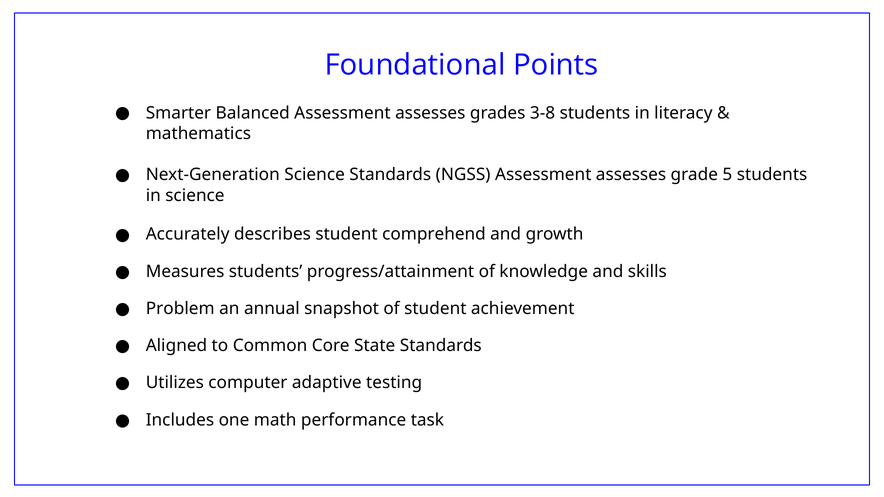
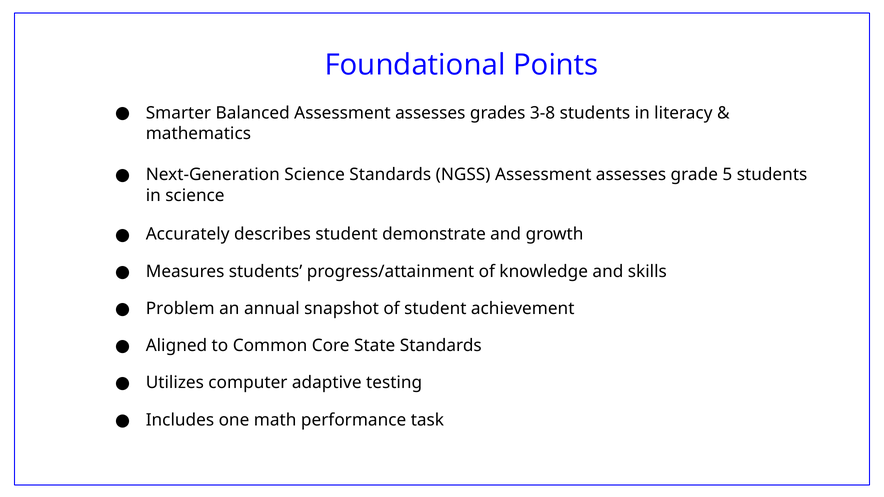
comprehend: comprehend -> demonstrate
